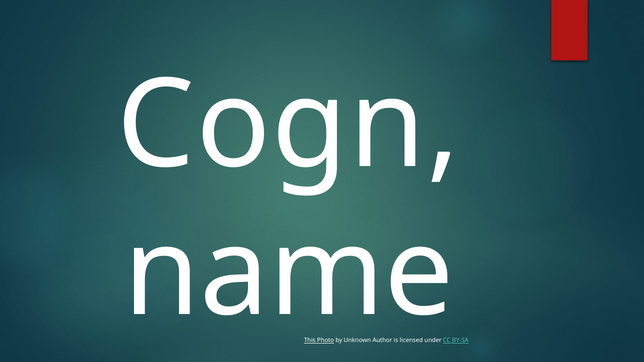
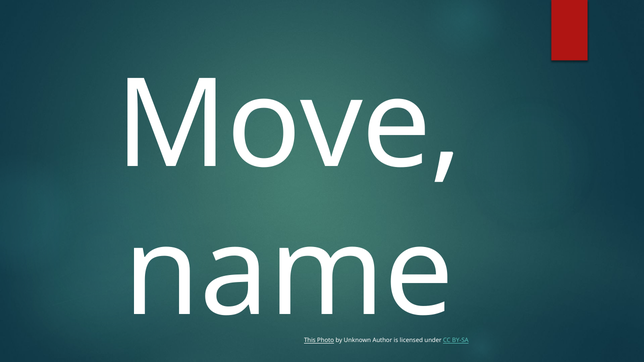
Cogn: Cogn -> Move
